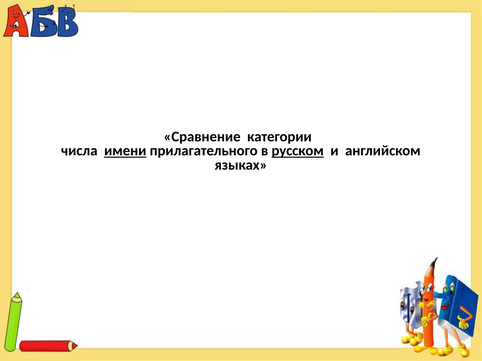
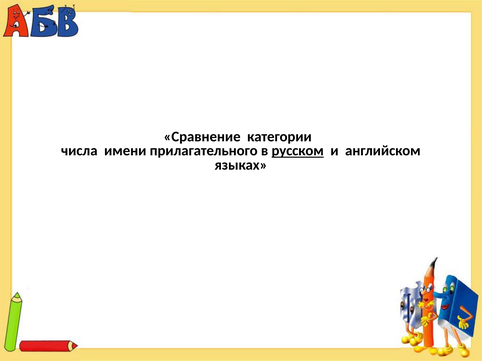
имени underline: present -> none
